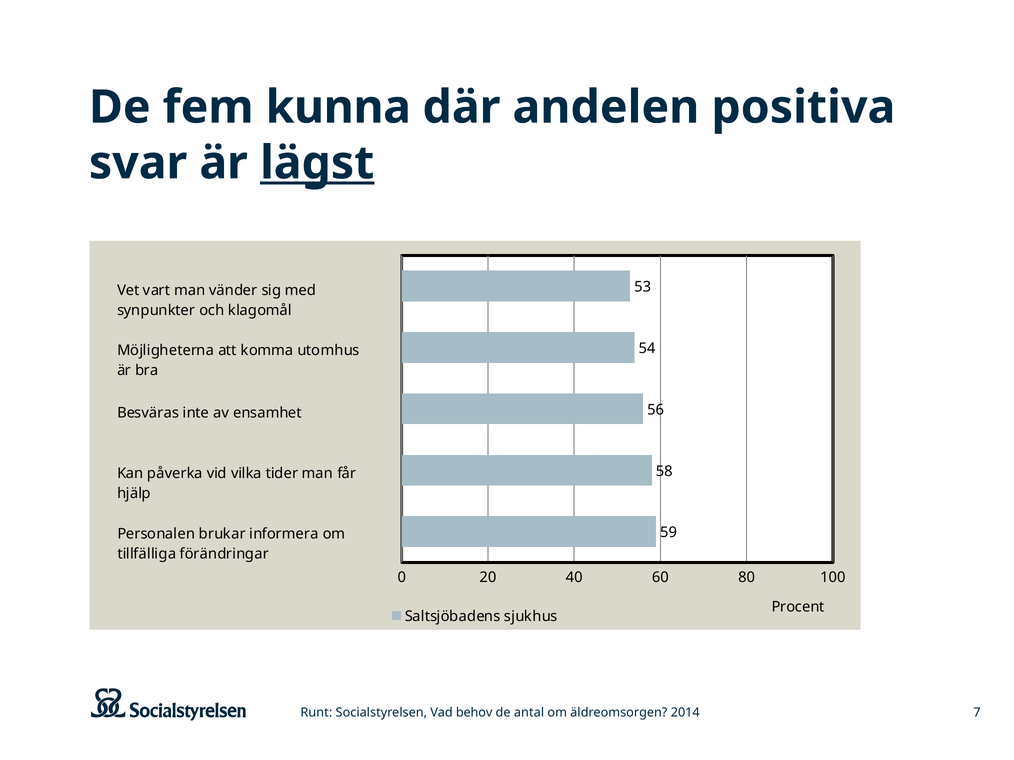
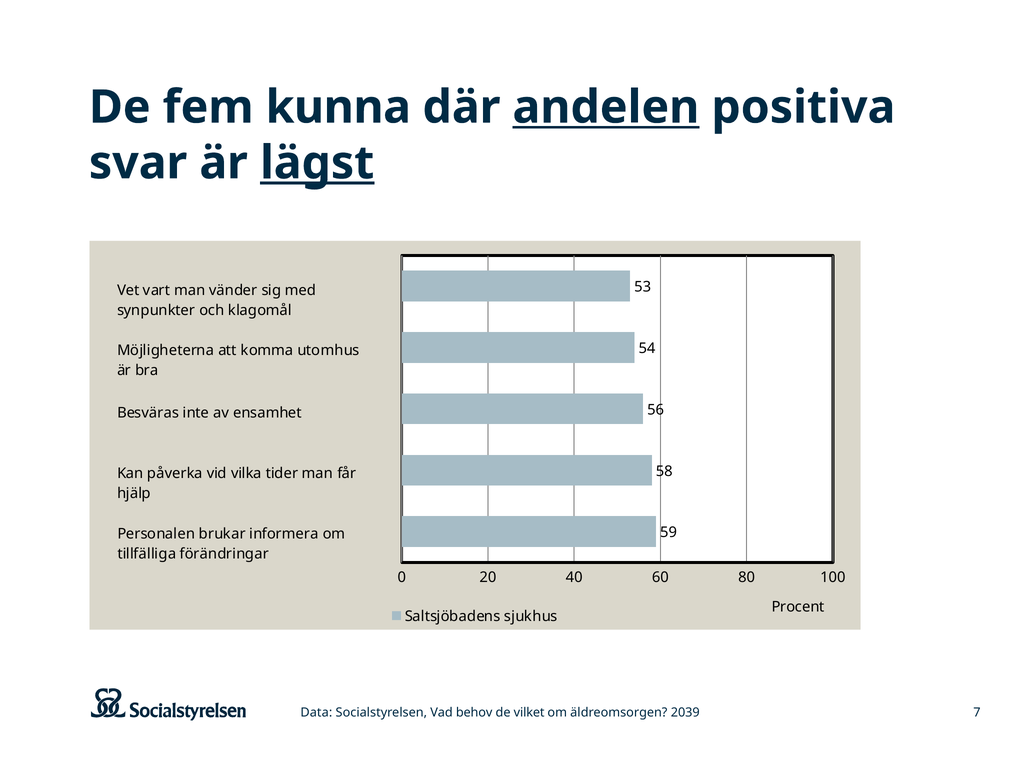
andelen underline: none -> present
Runt: Runt -> Data
antal: antal -> vilket
2014: 2014 -> 2039
